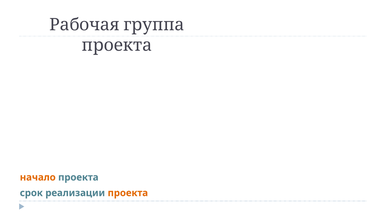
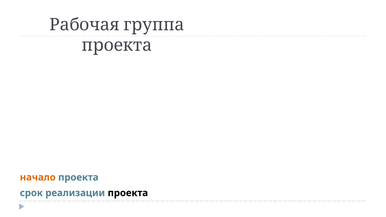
проекта at (128, 193) colour: orange -> black
